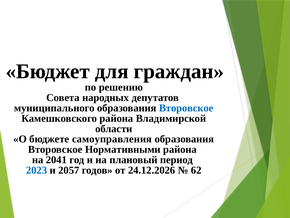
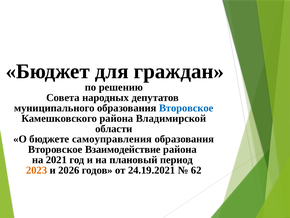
Нормативными: Нормативными -> Взаимодействие
2041: 2041 -> 2021
2023 colour: blue -> orange
2057: 2057 -> 2026
24.12.2026: 24.12.2026 -> 24.19.2021
